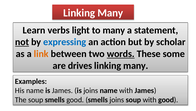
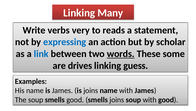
Learn: Learn -> Write
light: light -> very
to many: many -> reads
not underline: present -> none
link colour: orange -> blue
many at (136, 65): many -> guess
